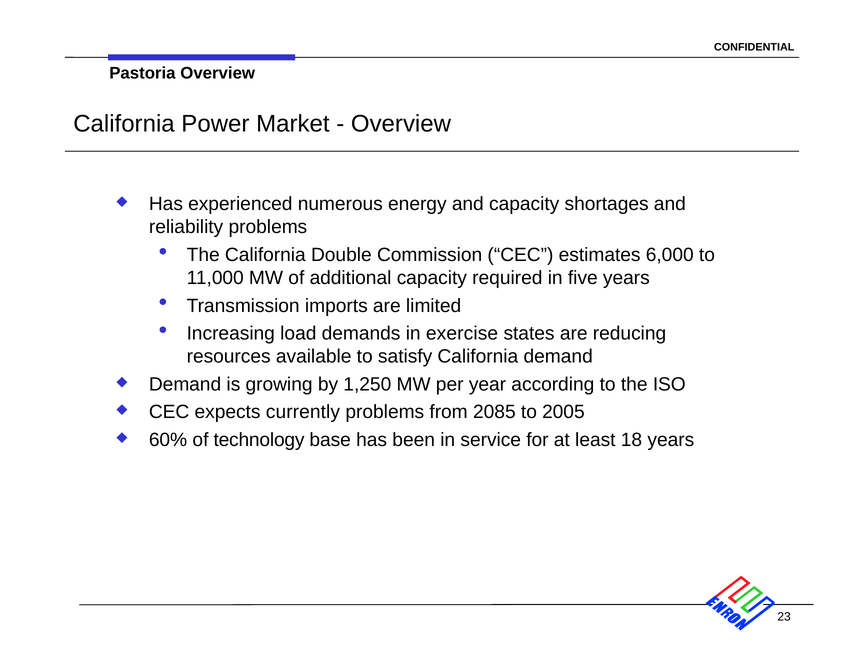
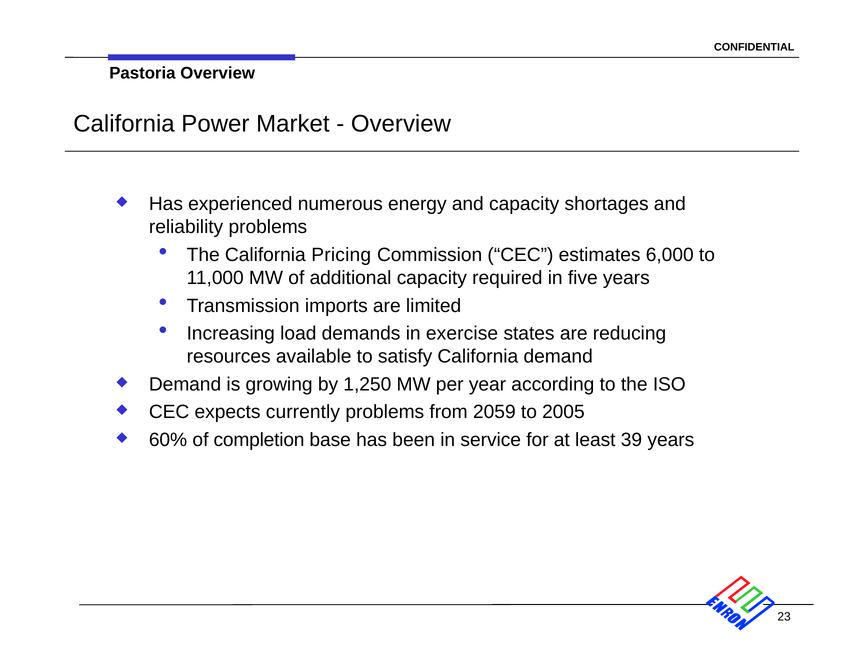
Double: Double -> Pricing
2085: 2085 -> 2059
technology: technology -> completion
18: 18 -> 39
